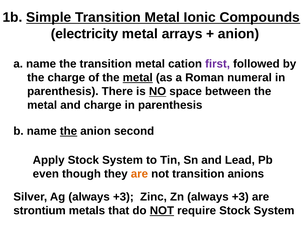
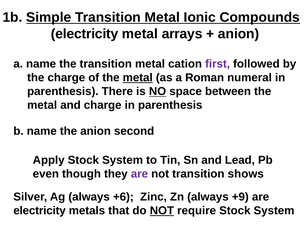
the at (69, 131) underline: present -> none
are at (139, 174) colour: orange -> purple
anions: anions -> shows
Ag always +3: +3 -> +6
Zn always +3: +3 -> +9
strontium at (40, 211): strontium -> electricity
